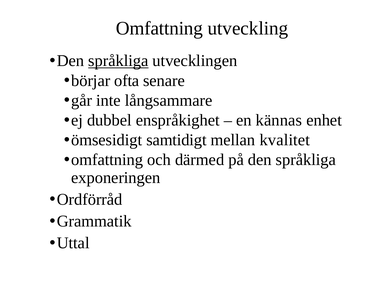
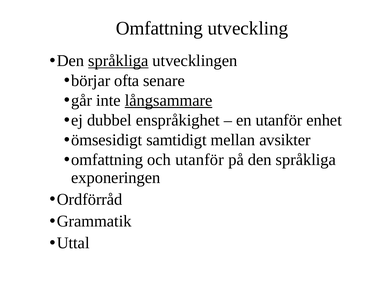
långsammare underline: none -> present
en kännas: kännas -> utanför
kvalitet: kvalitet -> avsikter
och därmed: därmed -> utanför
